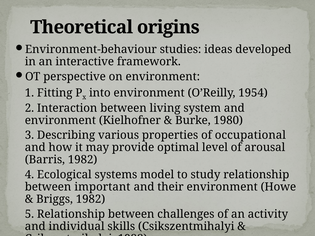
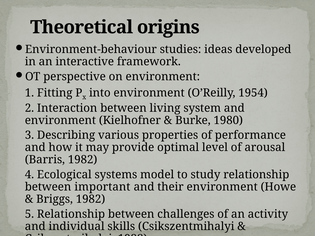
occupational: occupational -> performance
